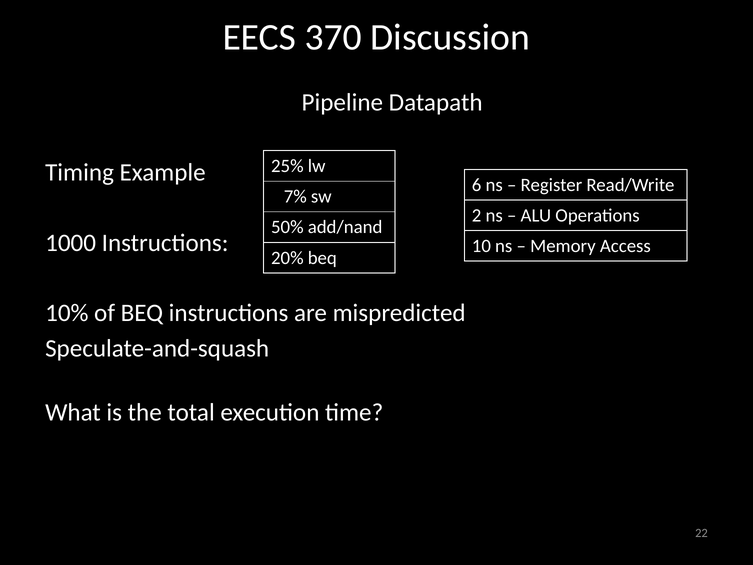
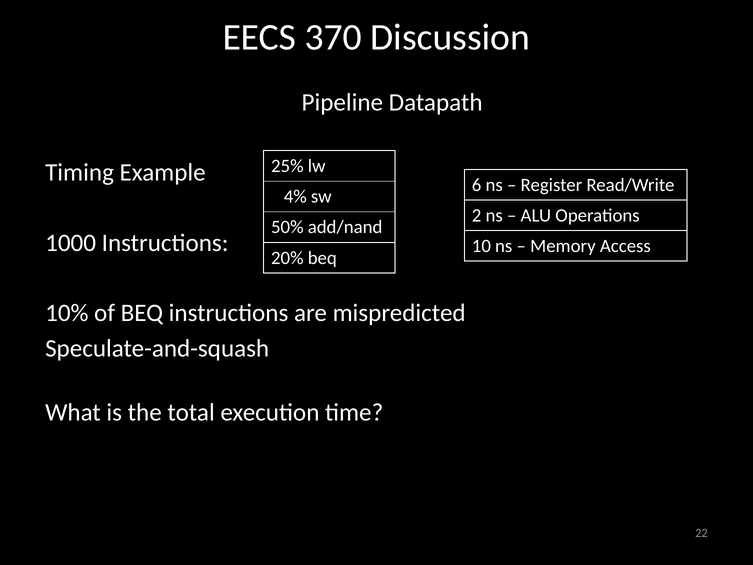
7%: 7% -> 4%
